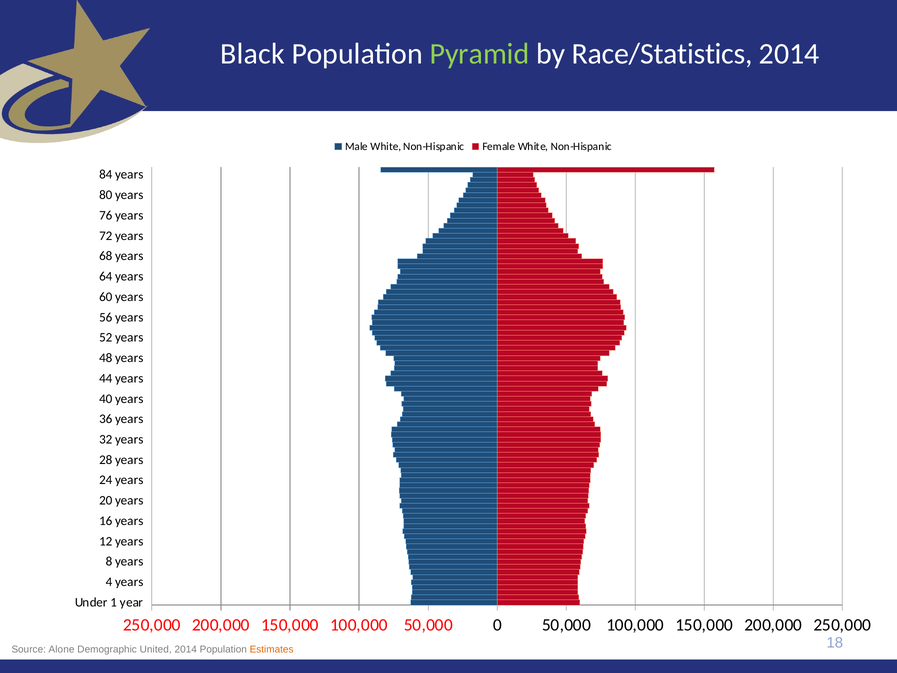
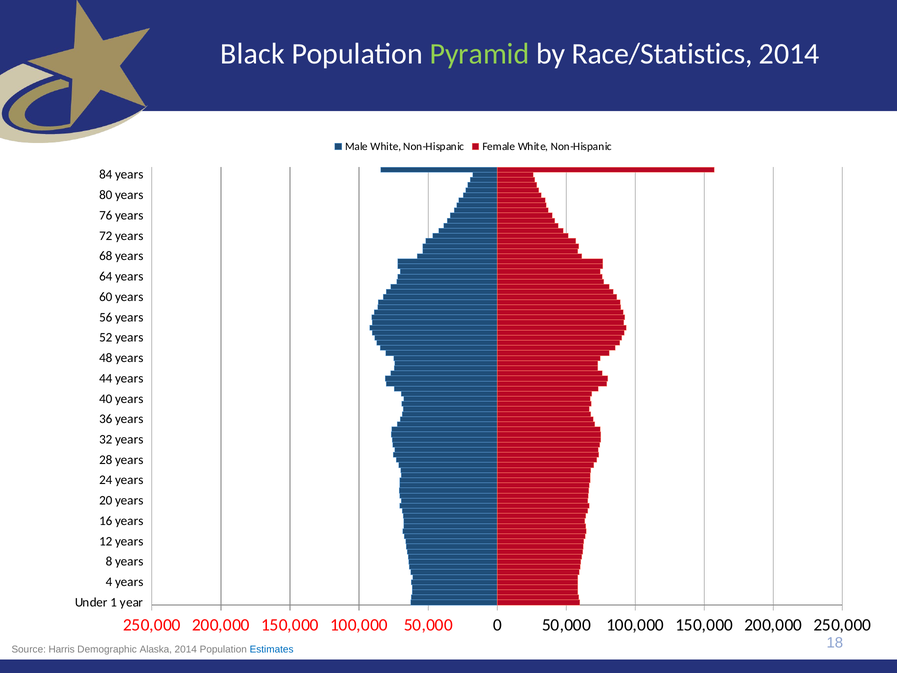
Alone: Alone -> Harris
United: United -> Alaska
Estimates colour: orange -> blue
